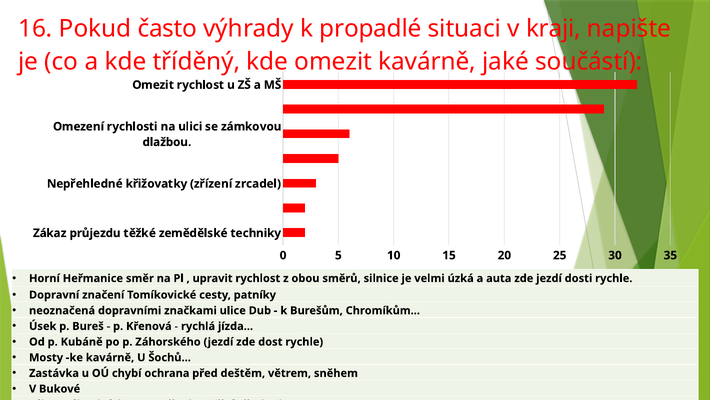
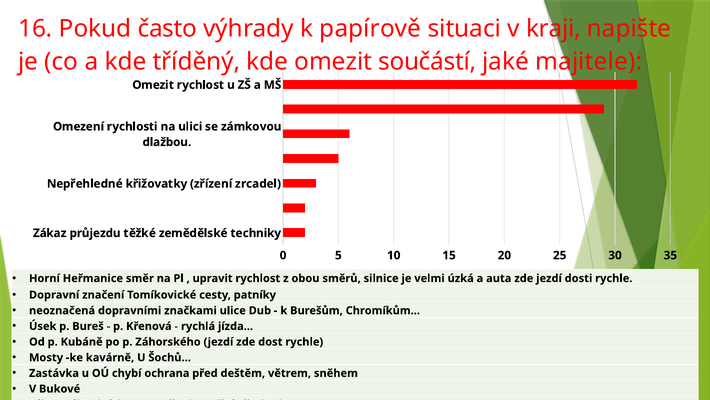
propadlé: propadlé -> papírově
omezit kavárně: kavárně -> součástí
součástí: součástí -> majitele
